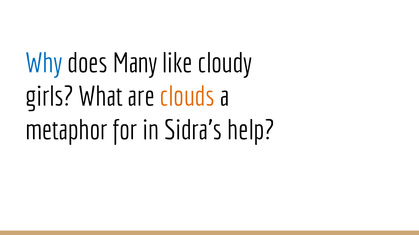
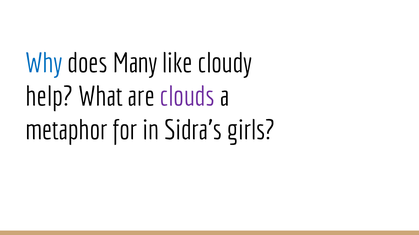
girls: girls -> help
clouds colour: orange -> purple
help: help -> girls
